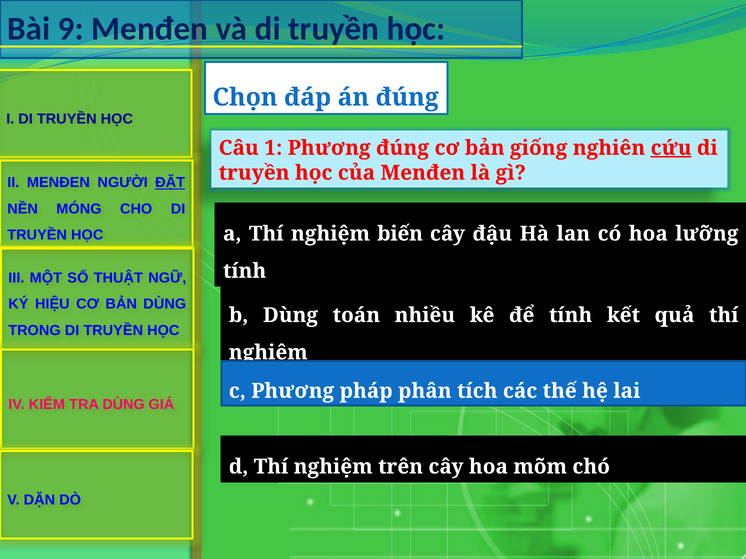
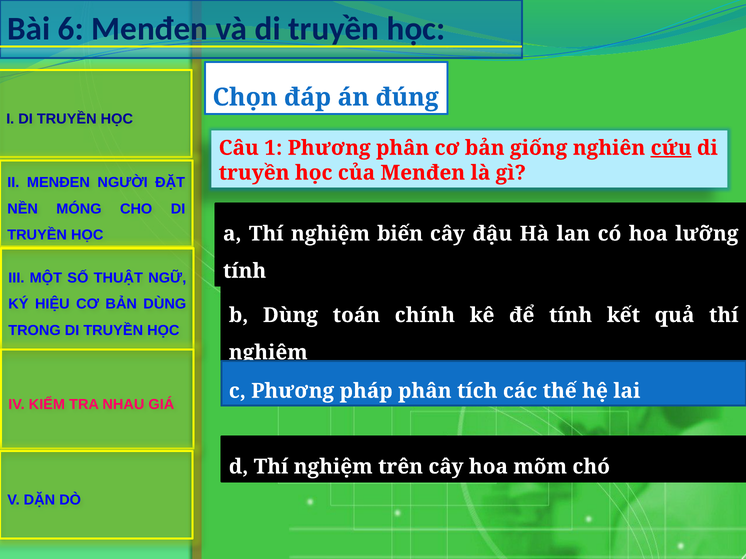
9: 9 -> 6
Phương đúng: đúng -> phân
ĐẶT underline: present -> none
nhiều: nhiều -> chính
TRA DÙNG: DÙNG -> NHAU
